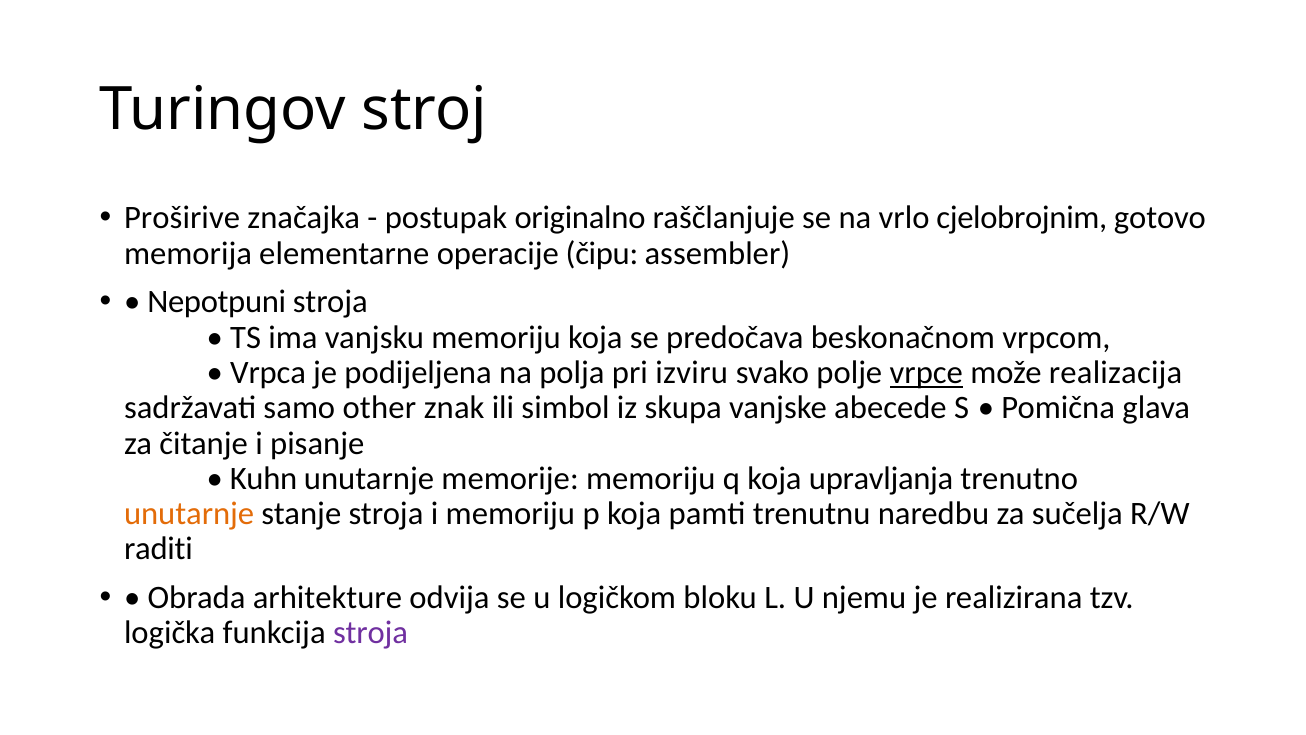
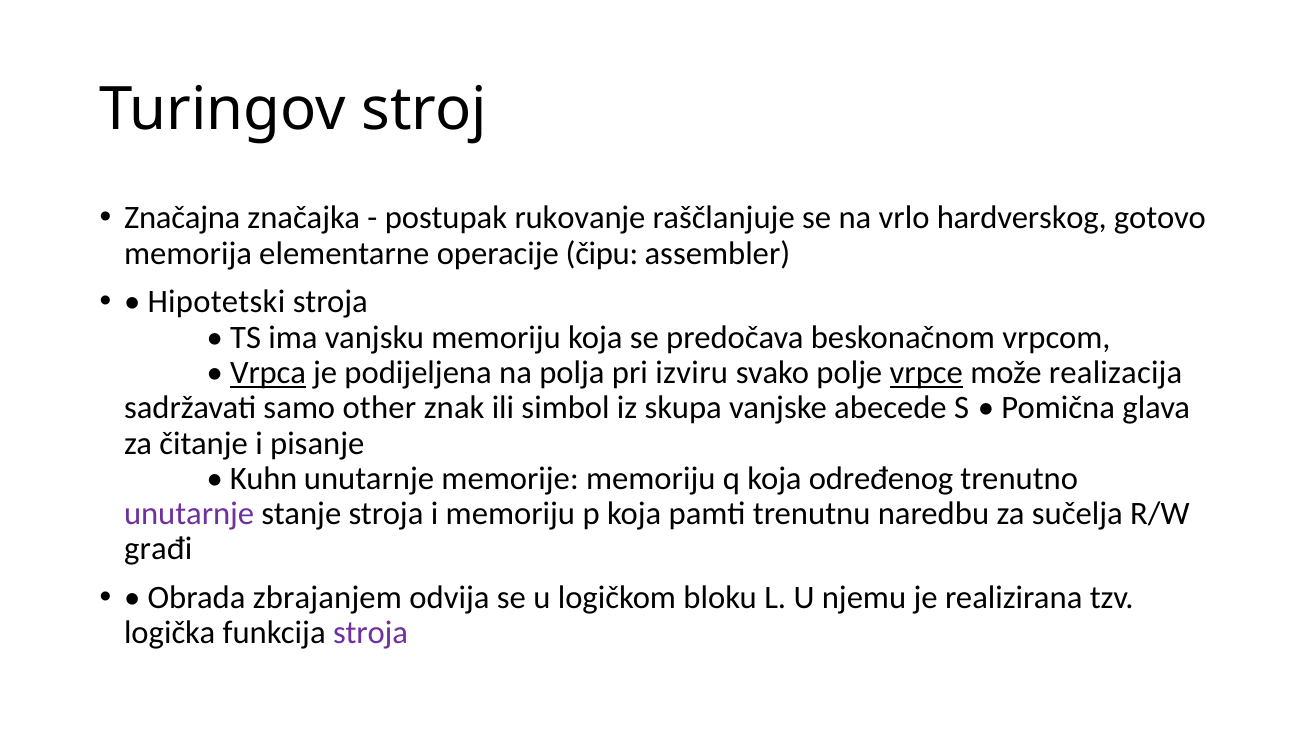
Proširive: Proširive -> Značajna
originalno: originalno -> rukovanje
cjelobrojnim: cjelobrojnim -> hardverskog
Nepotpuni: Nepotpuni -> Hipotetski
Vrpca underline: none -> present
upravljanja: upravljanja -> određenog
unutarnje at (189, 513) colour: orange -> purple
raditi: raditi -> građi
arhitekture: arhitekture -> zbrajanjem
